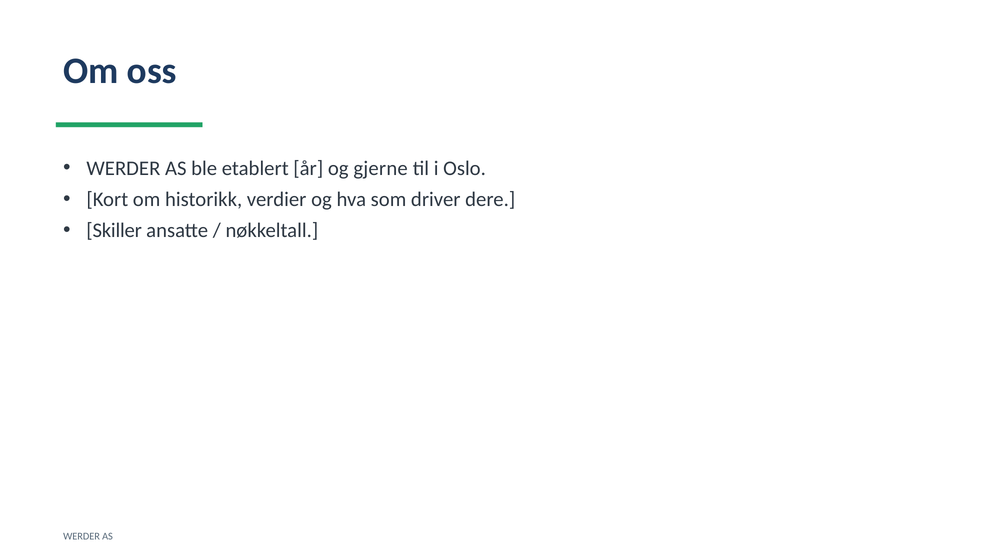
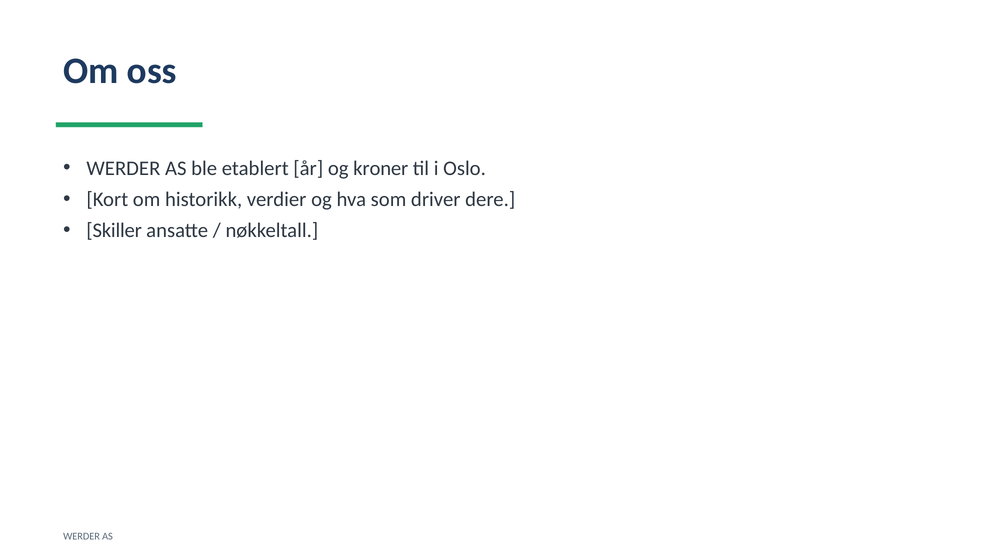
gjerne: gjerne -> kroner
